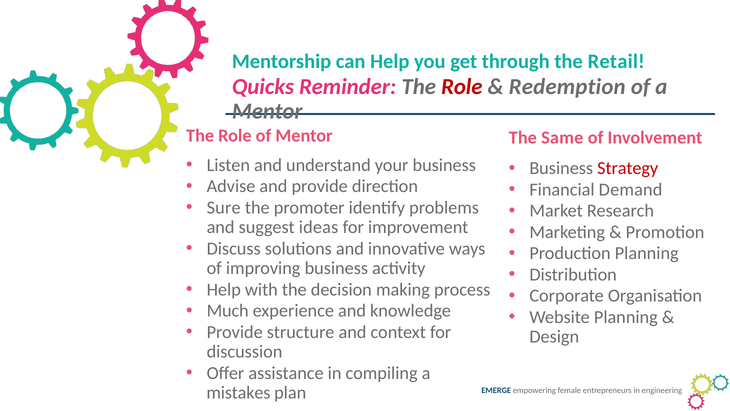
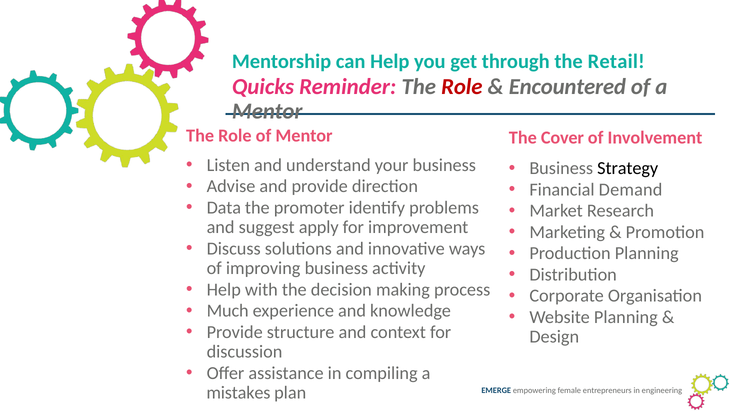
Redemption: Redemption -> Encountered
Same: Same -> Cover
Strategy colour: red -> black
Sure: Sure -> Data
ideas: ideas -> apply
